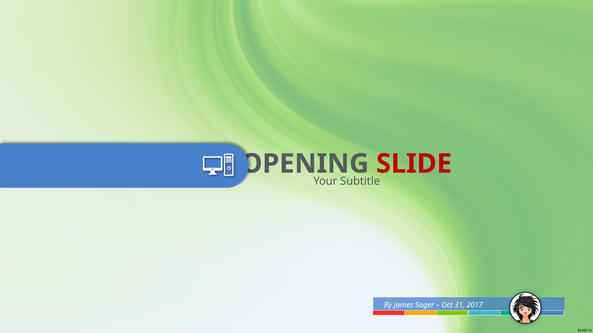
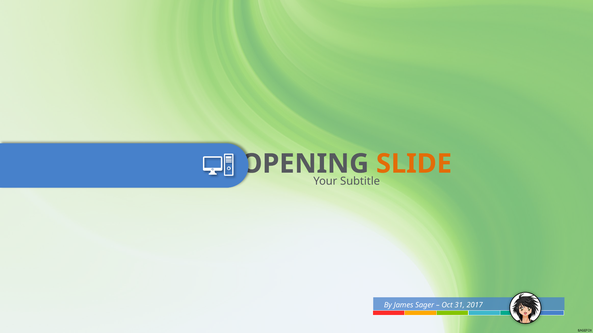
SLIDE colour: red -> orange
